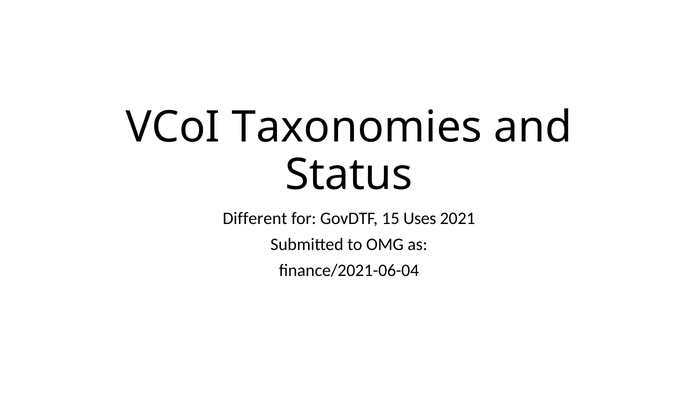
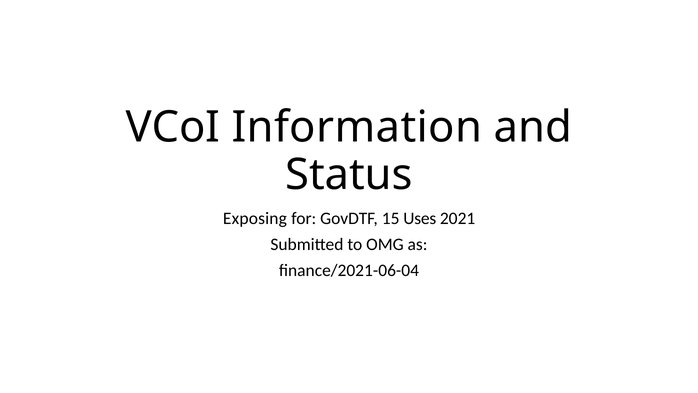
Taxonomies: Taxonomies -> Information
Different: Different -> Exposing
